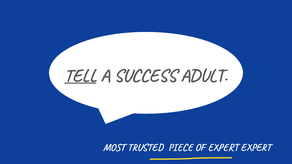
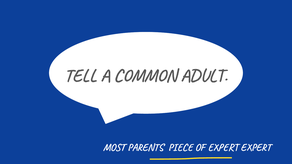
TELL underline: present -> none
SUCCESS: SUCCESS -> COMMON
TRUSTED: TRUSTED -> PARENTS
